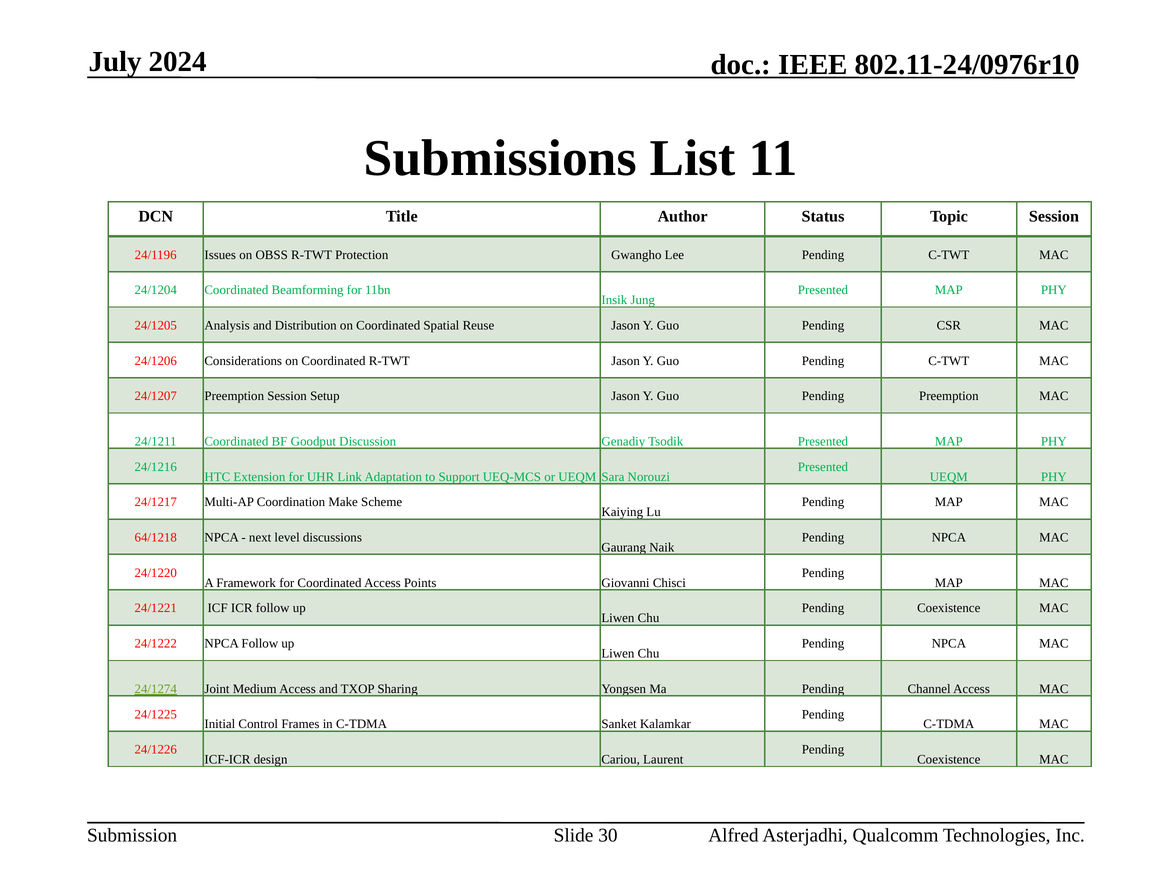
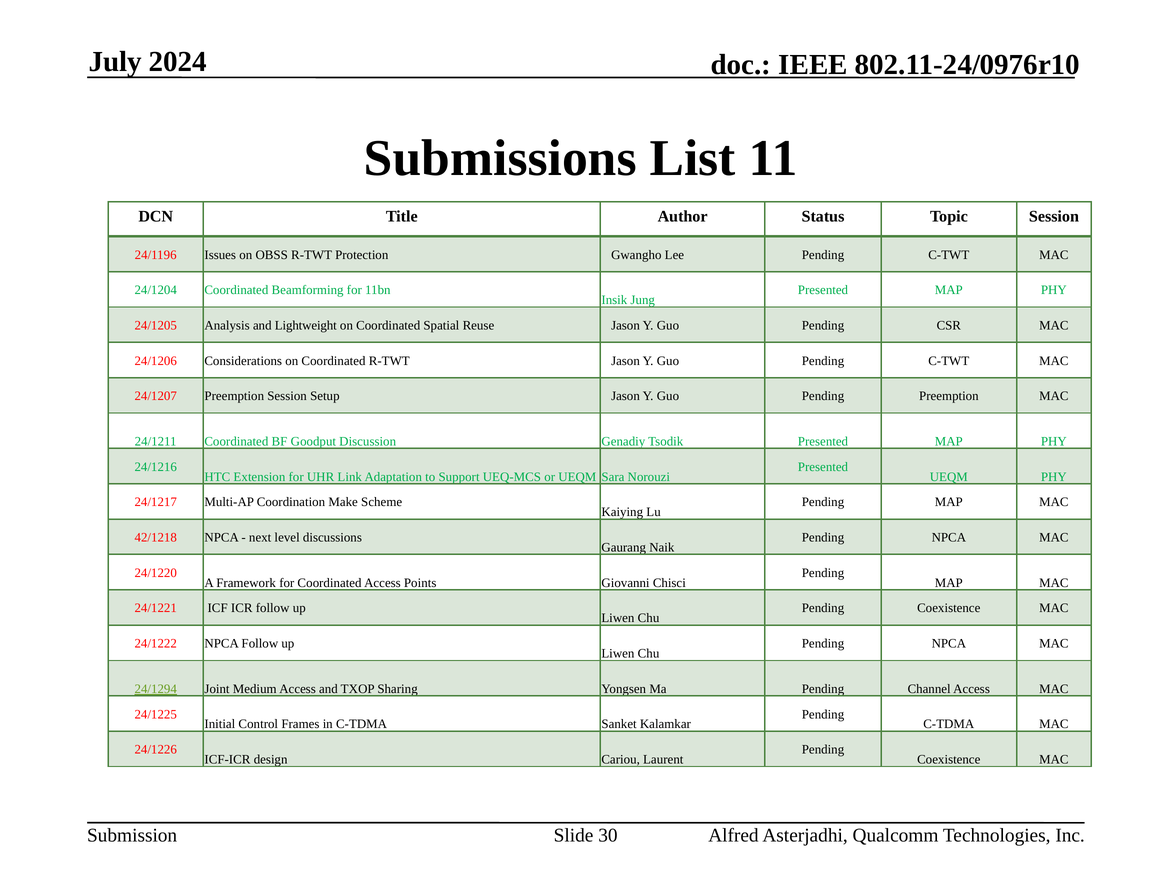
Distribution: Distribution -> Lightweight
64/1218: 64/1218 -> 42/1218
24/1274: 24/1274 -> 24/1294
